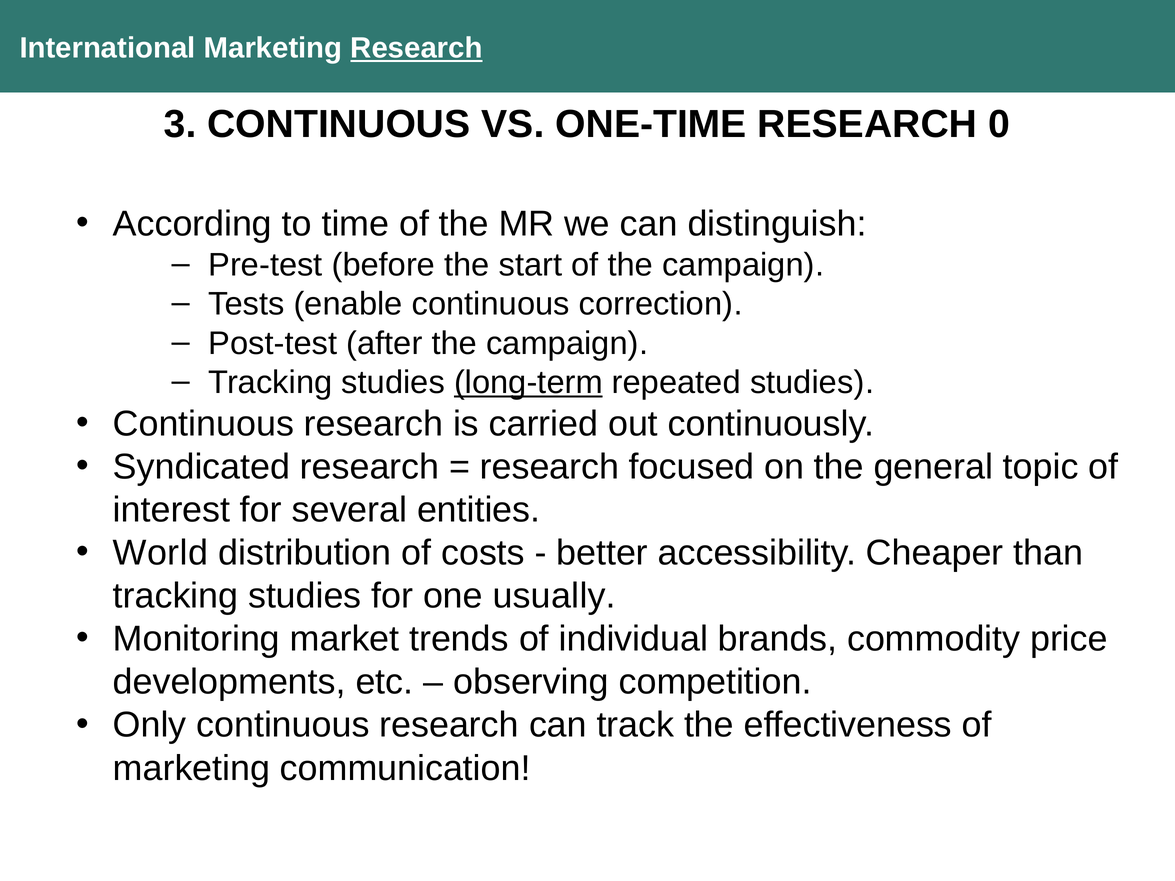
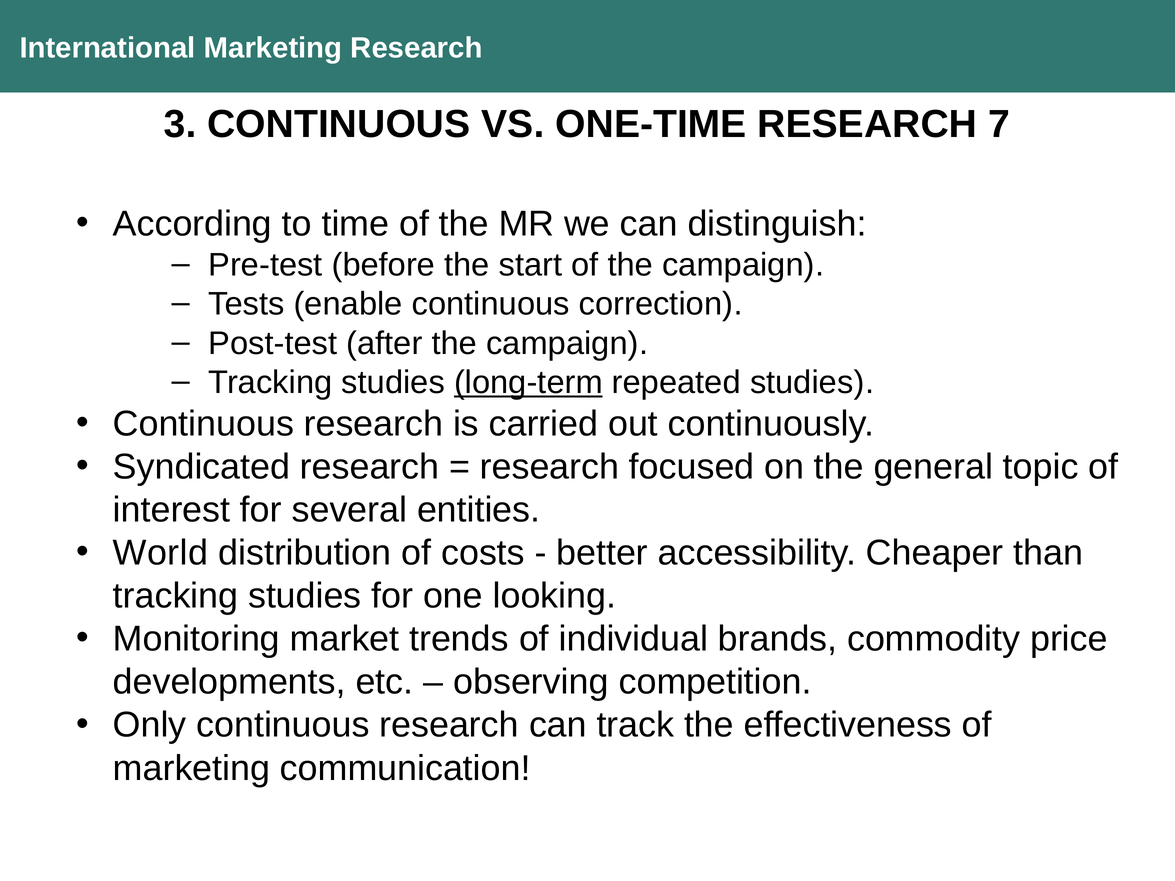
Research at (417, 48) underline: present -> none
0: 0 -> 7
usually: usually -> looking
